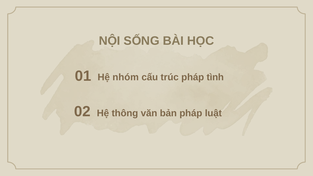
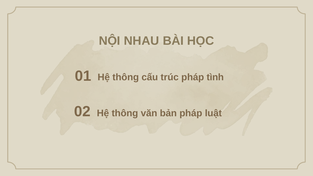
SỐNG: SỐNG -> NHAU
nhóm at (126, 77): nhóm -> thông
